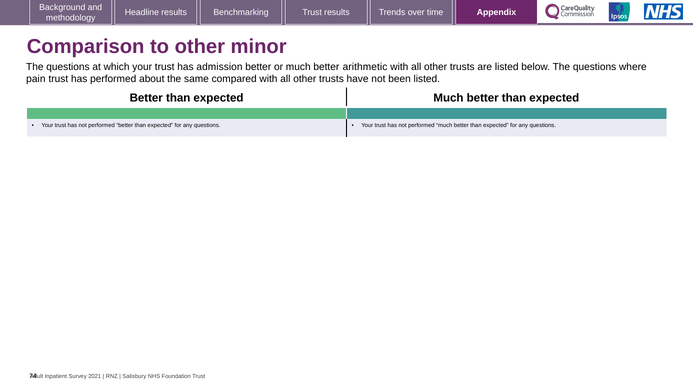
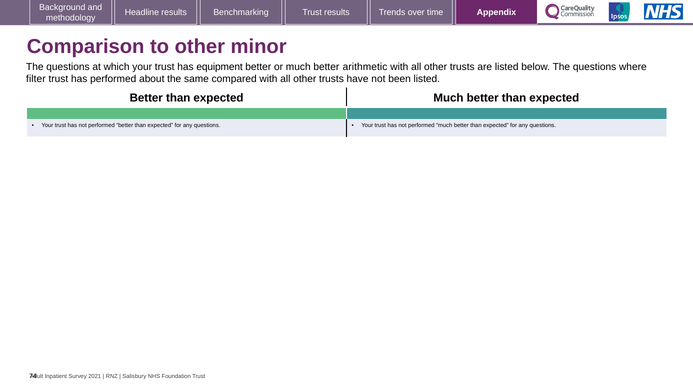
admission: admission -> equipment
pain: pain -> filter
